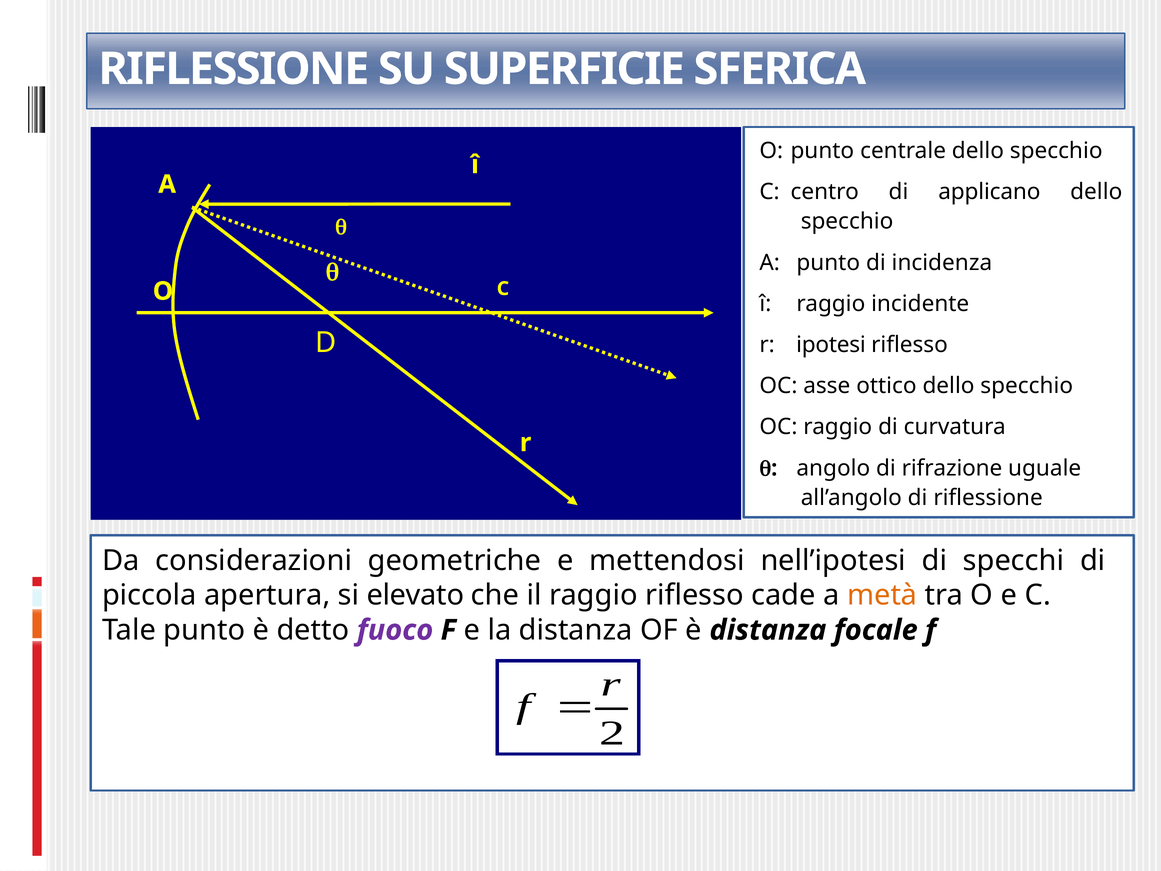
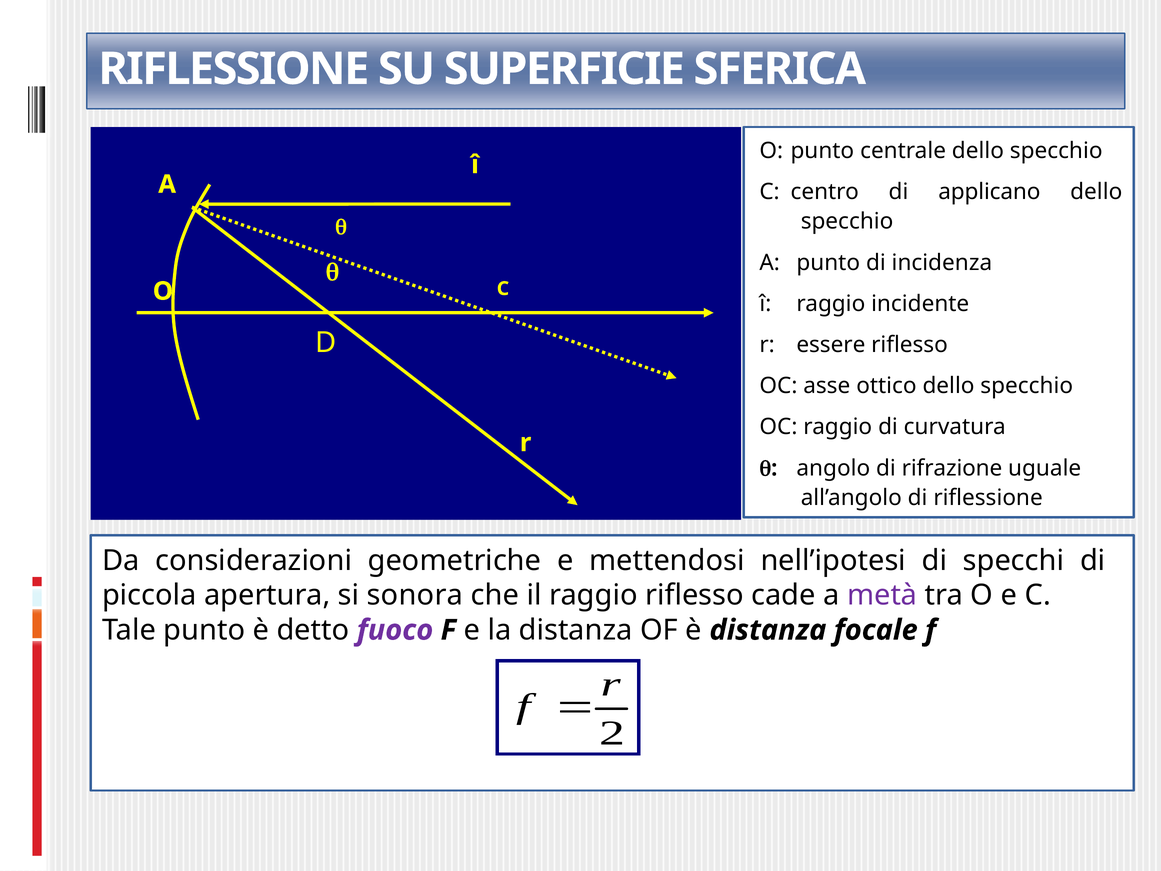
ipotesi: ipotesi -> essere
elevato: elevato -> sonora
metà colour: orange -> purple
